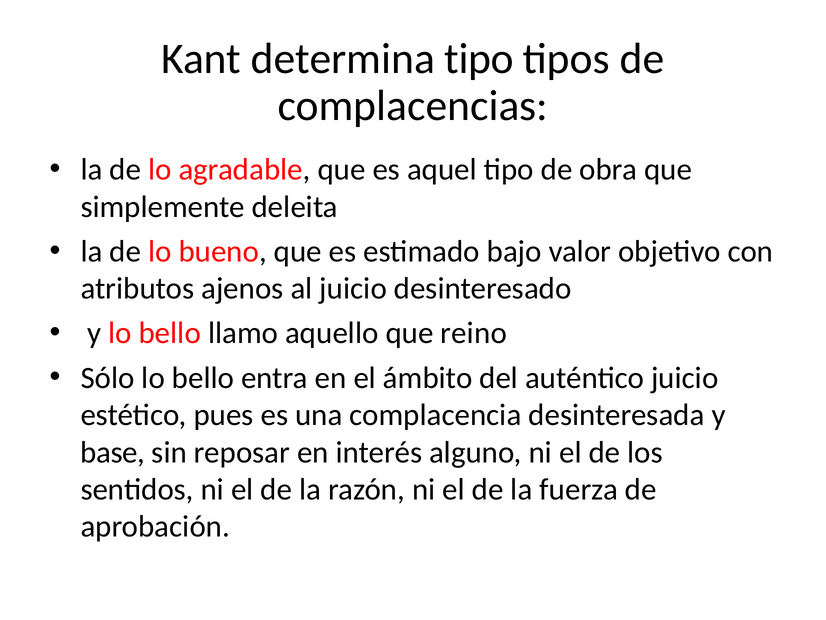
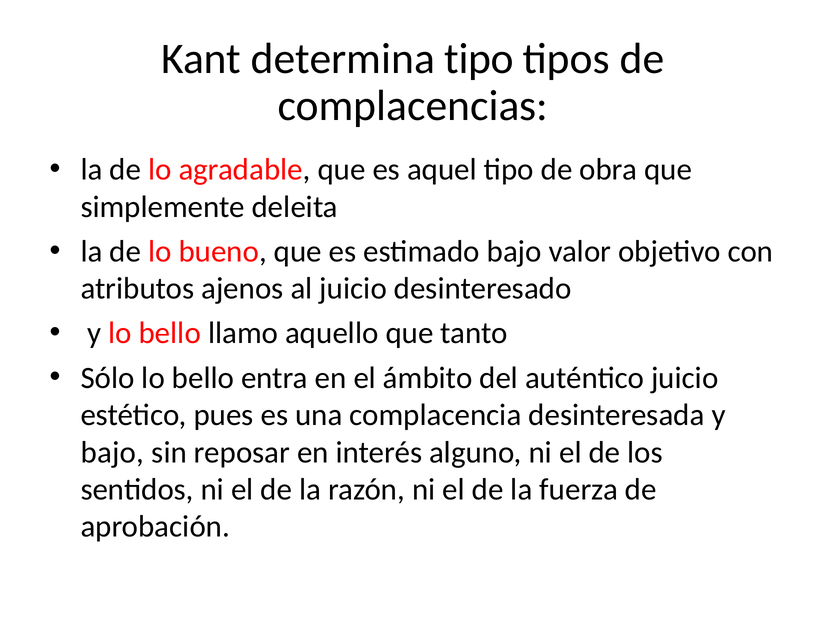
reino: reino -> tanto
base at (113, 452): base -> bajo
